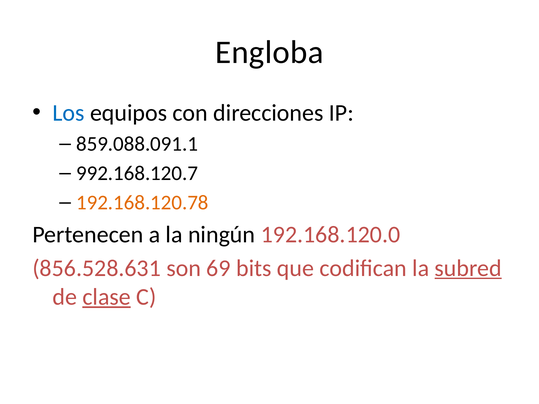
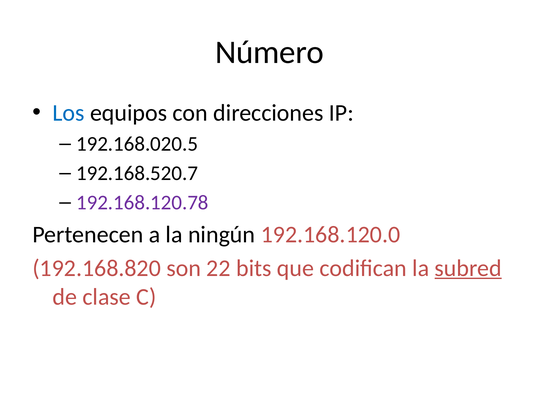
Engloba: Engloba -> Número
859.088.091.1: 859.088.091.1 -> 192.168.020.5
992.168.120.7: 992.168.120.7 -> 192.168.520.7
192.168.120.78 colour: orange -> purple
856.528.631: 856.528.631 -> 192.168.820
69: 69 -> 22
clase underline: present -> none
